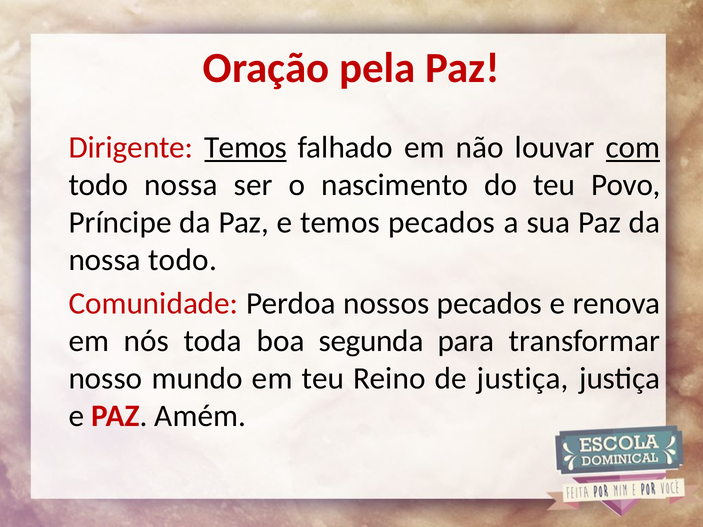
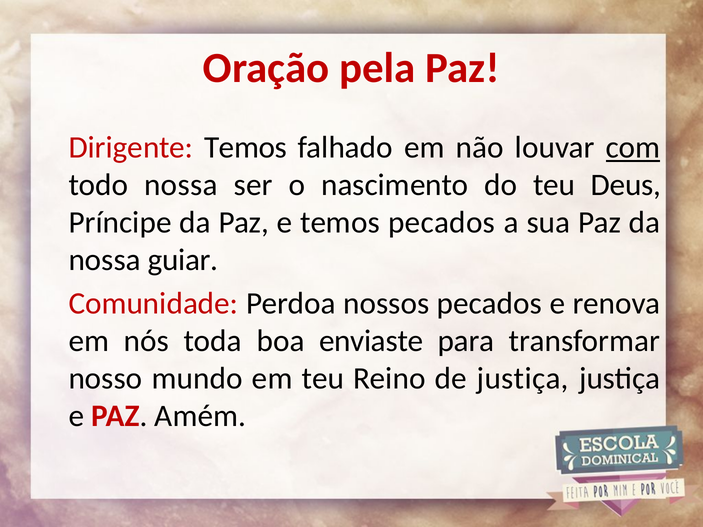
Temos at (246, 147) underline: present -> none
Povo: Povo -> Deus
nossa todo: todo -> guiar
segunda: segunda -> enviaste
